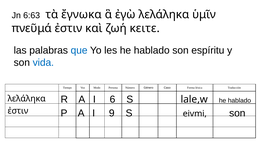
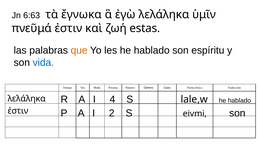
κειτε: κειτε -> estas
que colour: blue -> orange
6: 6 -> 4
9: 9 -> 2
